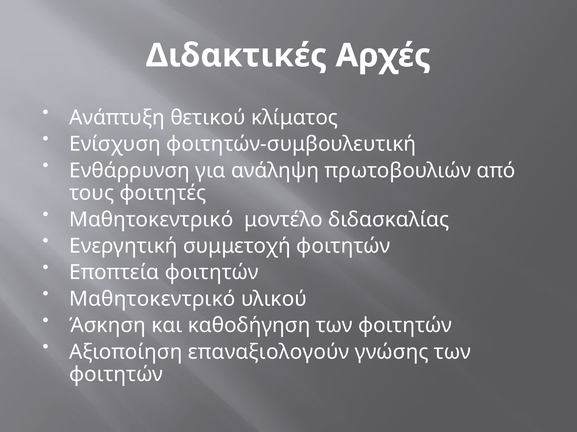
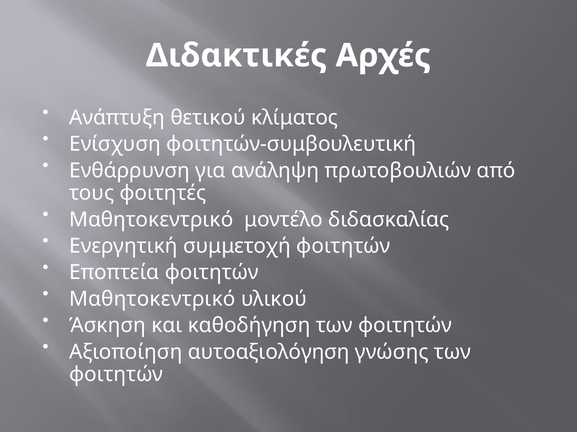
επαναξιολογούν: επαναξιολογούν -> αυτοαξιολόγηση
